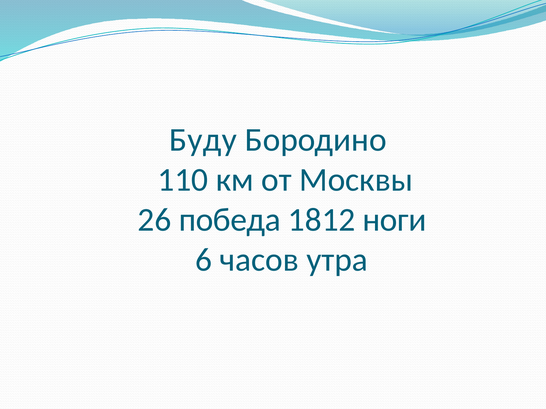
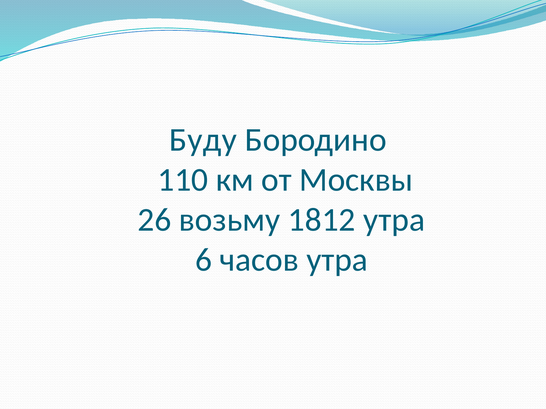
победа: победа -> возьму
1812 ноги: ноги -> утра
